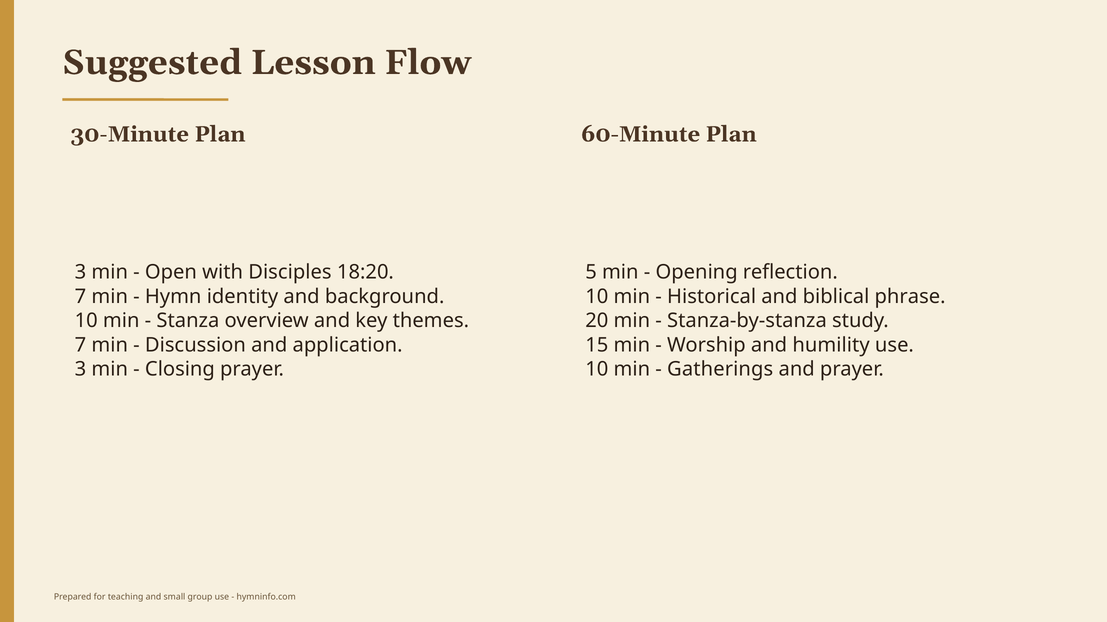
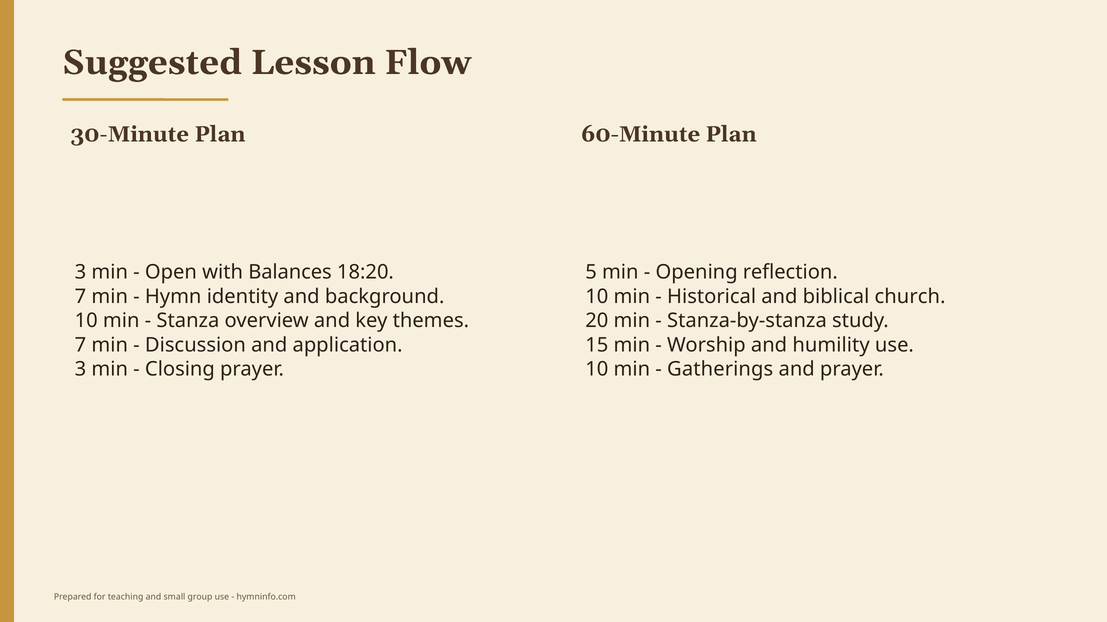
Disciples: Disciples -> Balances
phrase: phrase -> church
